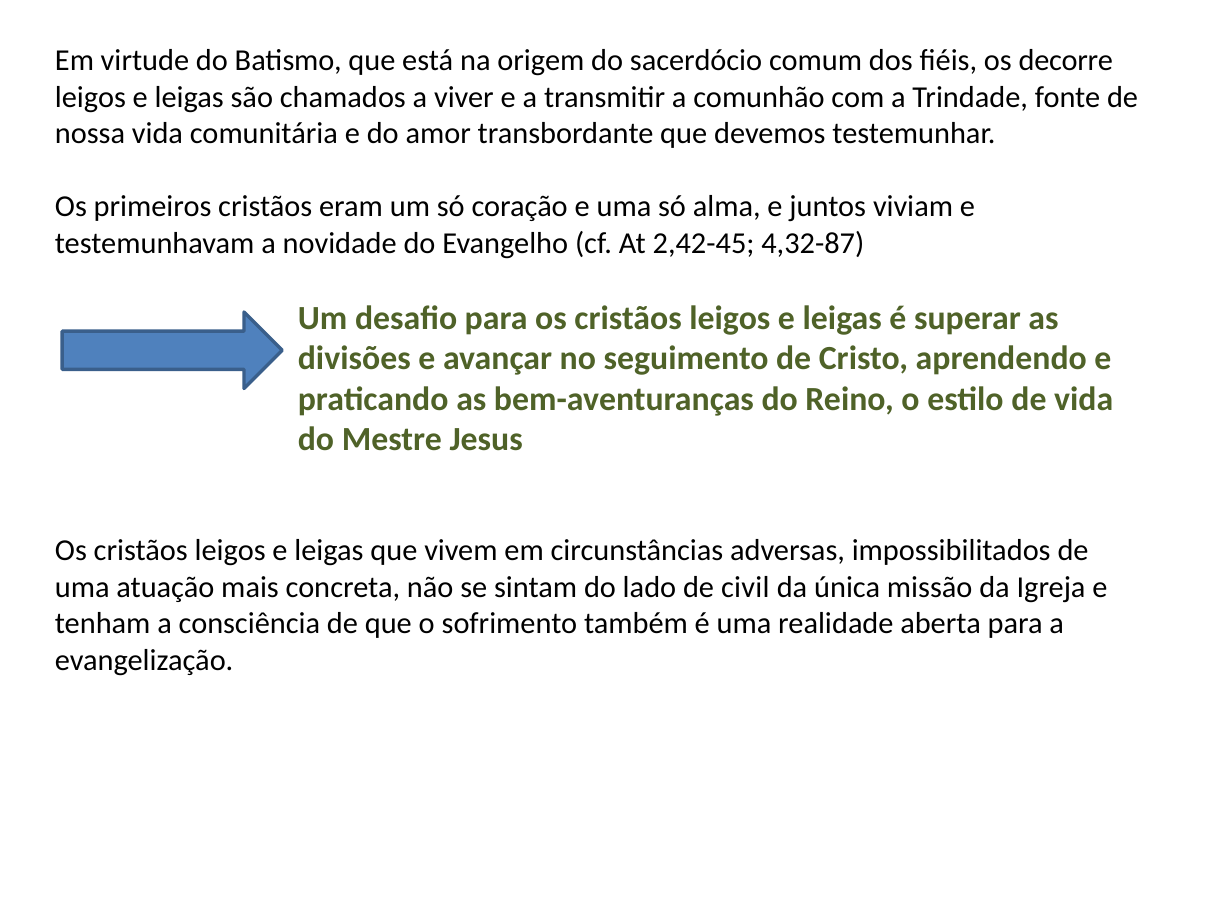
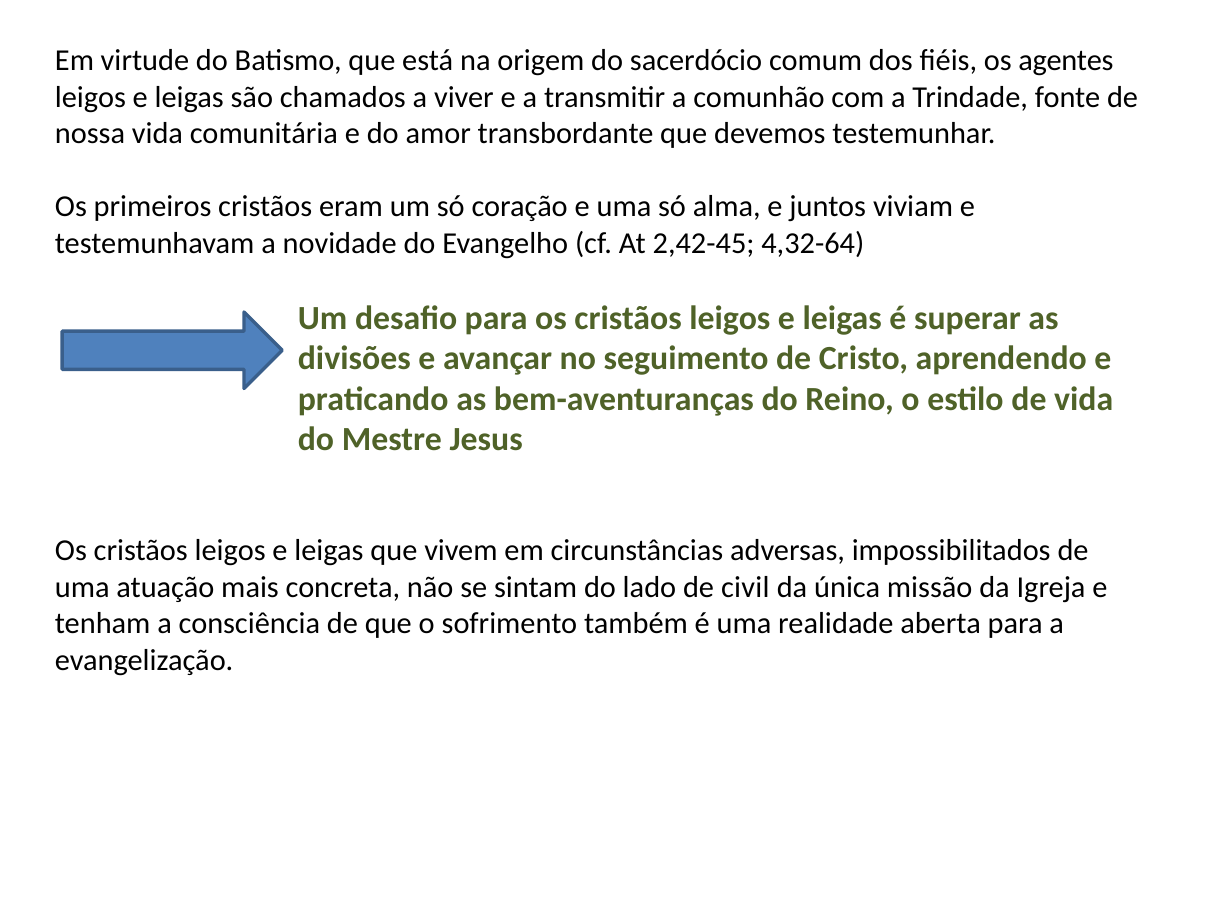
decorre: decorre -> agentes
4,32-87: 4,32-87 -> 4,32-64
